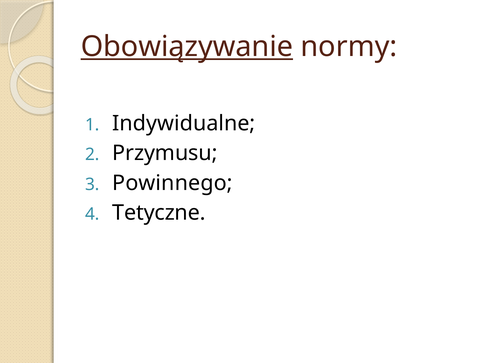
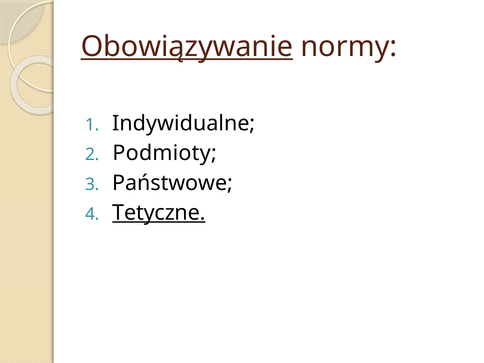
Przymusu: Przymusu -> Podmioty
Powinnego: Powinnego -> Państwowe
Tetyczne underline: none -> present
